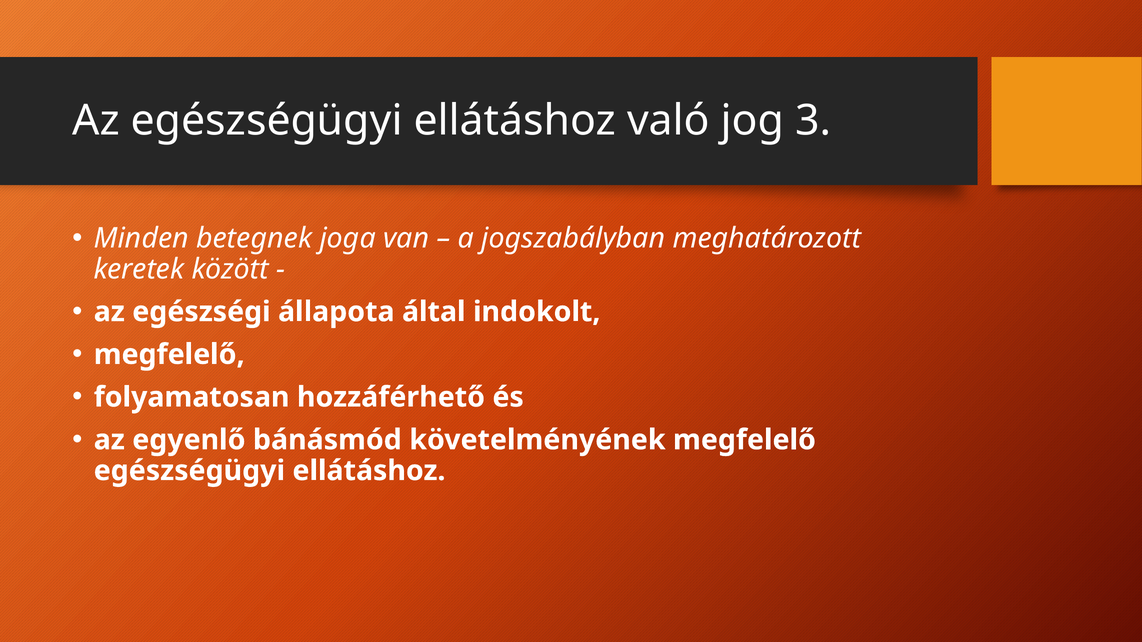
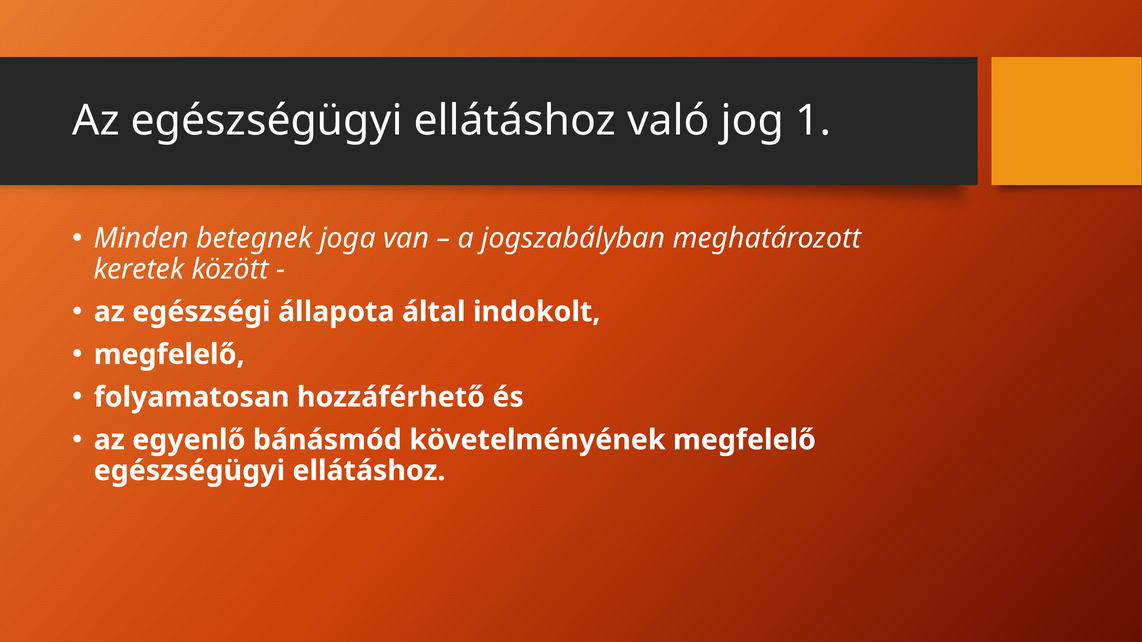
3: 3 -> 1
